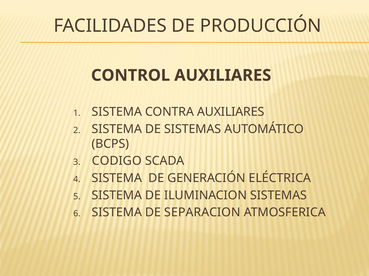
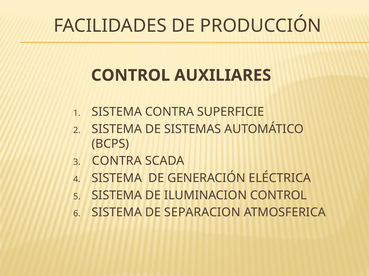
CONTRA AUXILIARES: AUXILIARES -> SUPERFICIE
CODIGO at (117, 161): CODIGO -> CONTRA
ILUMINACION SISTEMAS: SISTEMAS -> CONTROL
